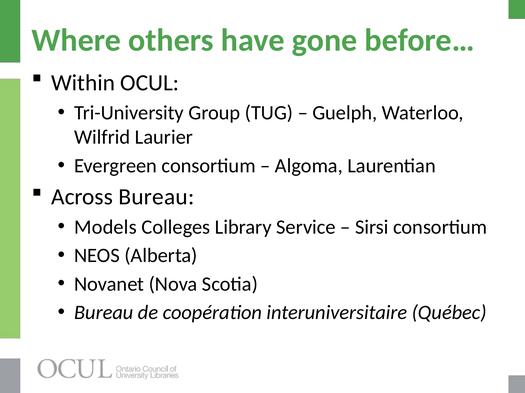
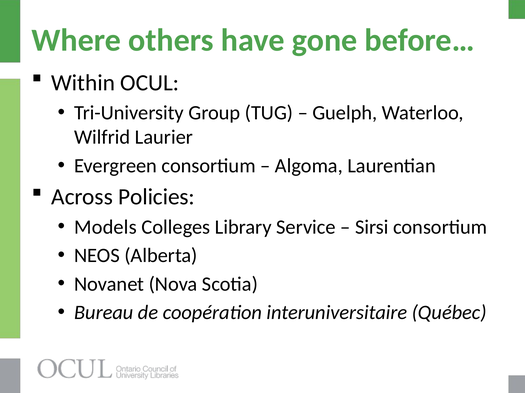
Across Bureau: Bureau -> Policies
